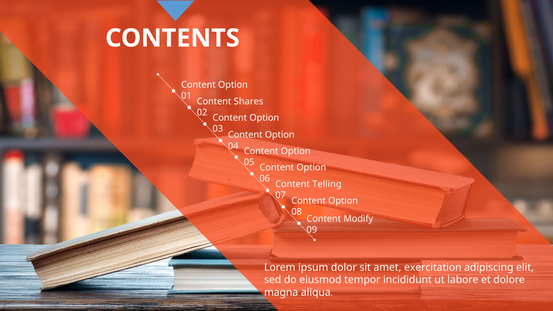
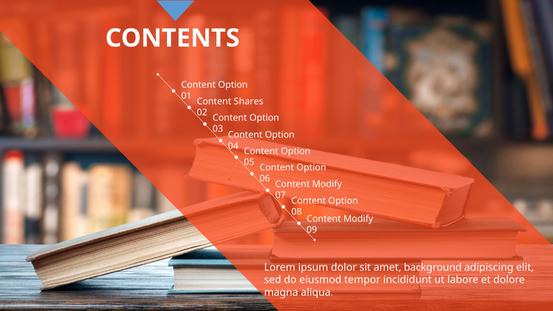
Telling at (327, 184): Telling -> Modify
exercitation: exercitation -> background
